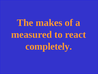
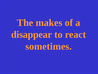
measured: measured -> disappear
completely: completely -> sometimes
